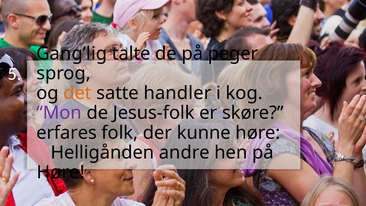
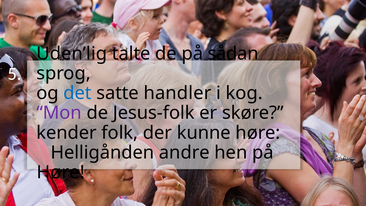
Gang’lig: Gang’lig -> Uden’lig
peger: peger -> sådan
det colour: orange -> blue
erfares: erfares -> kender
